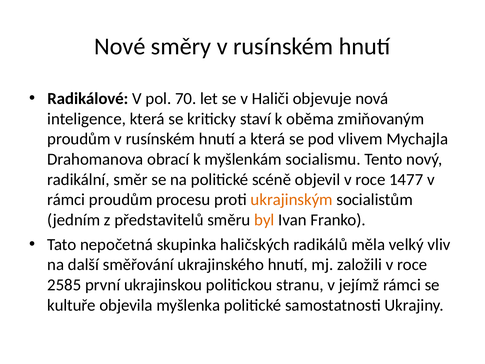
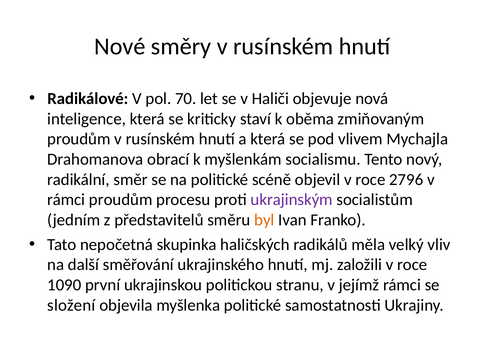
1477: 1477 -> 2796
ukrajinským colour: orange -> purple
2585: 2585 -> 1090
kultuře: kultuře -> složení
